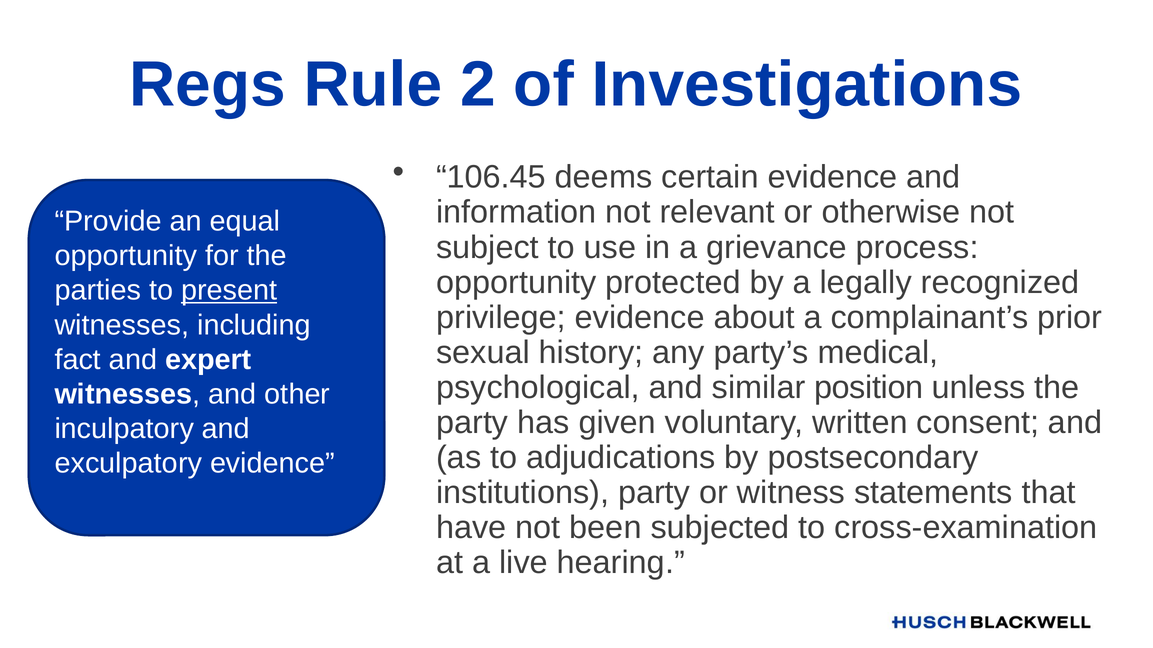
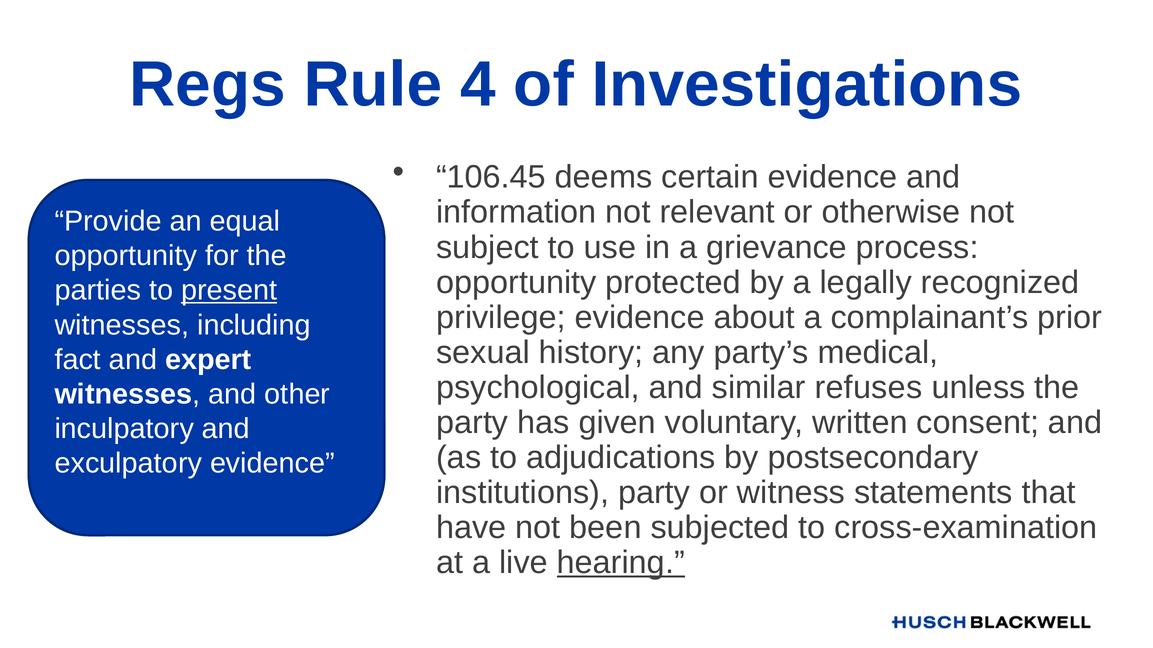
2: 2 -> 4
position: position -> refuses
hearing underline: none -> present
